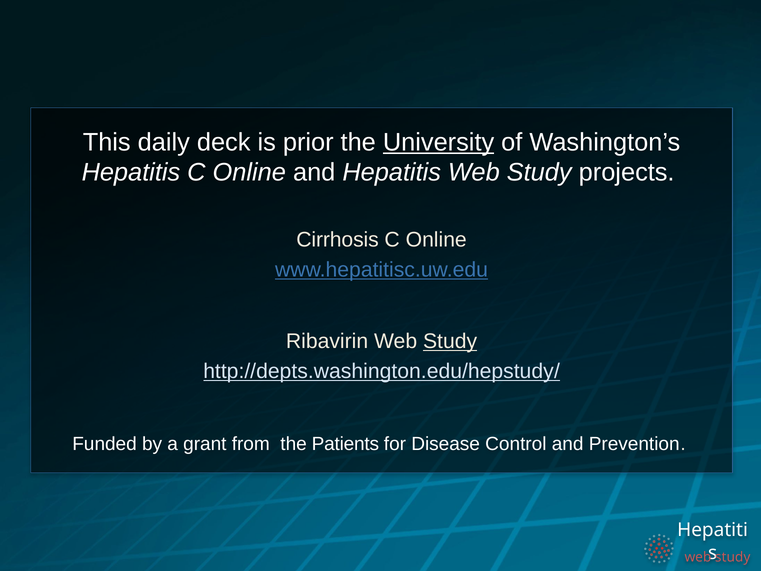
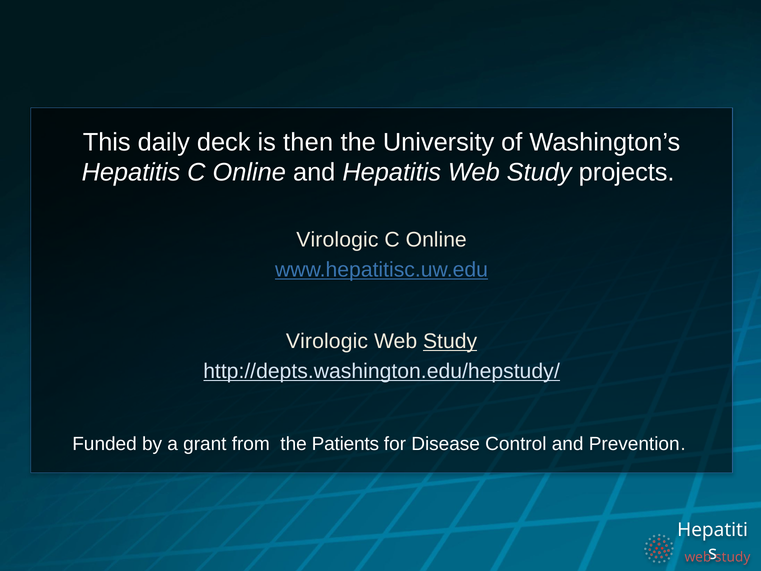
prior: prior -> then
University underline: present -> none
Cirrhosis at (338, 240): Cirrhosis -> Virologic
Ribavirin at (327, 341): Ribavirin -> Virologic
